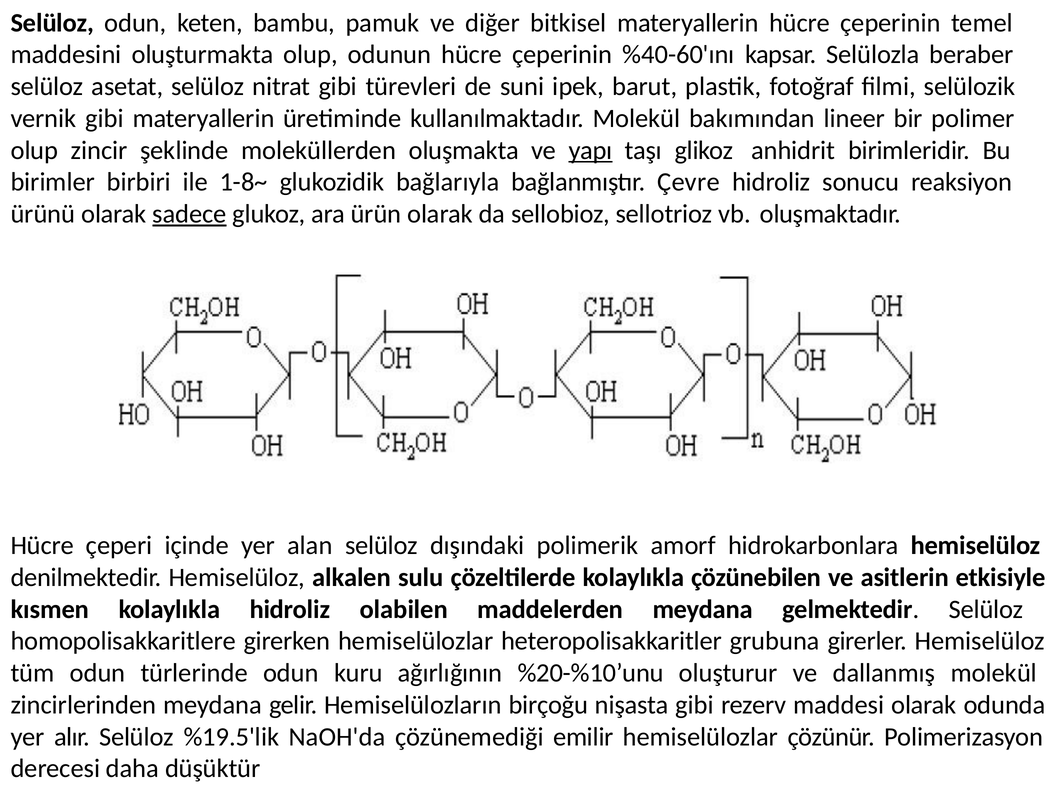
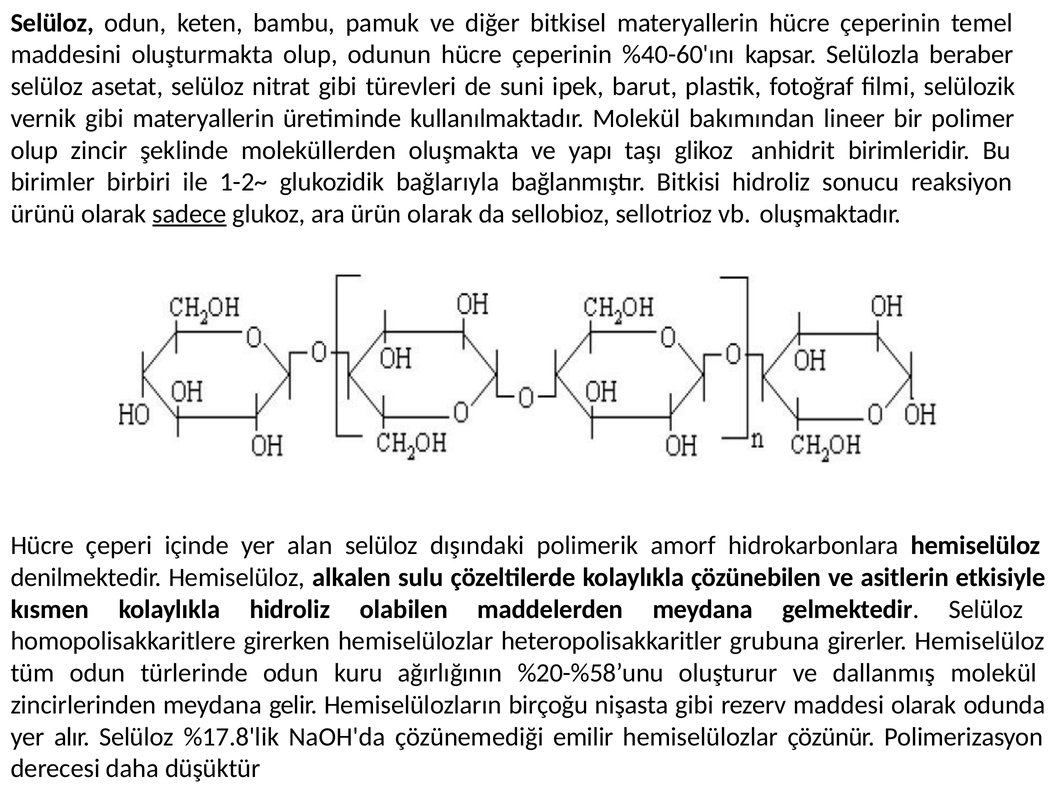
yapı underline: present -> none
1-8~: 1-8~ -> 1-2~
Çevre: Çevre -> Bitkisi
%20-%10’unu: %20-%10’unu -> %20-%58’unu
%19.5'lik: %19.5'lik -> %17.8'lik
